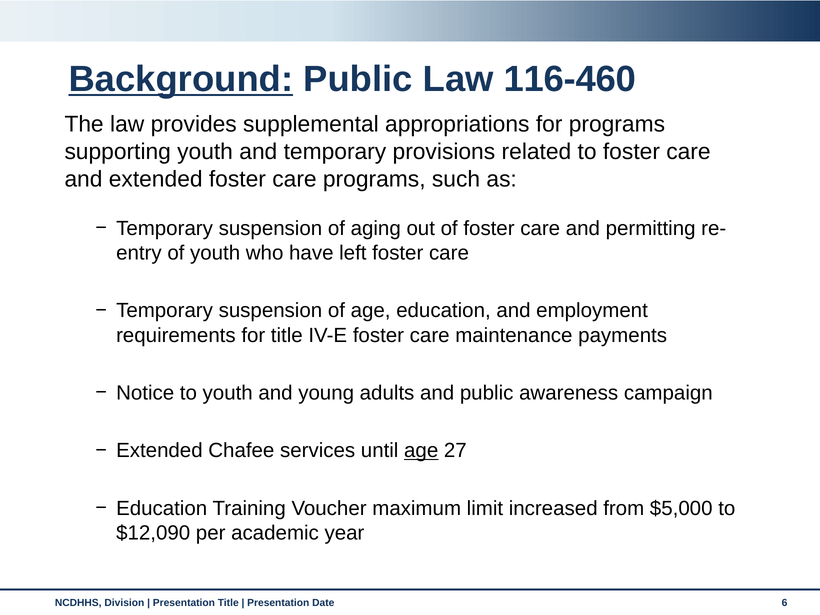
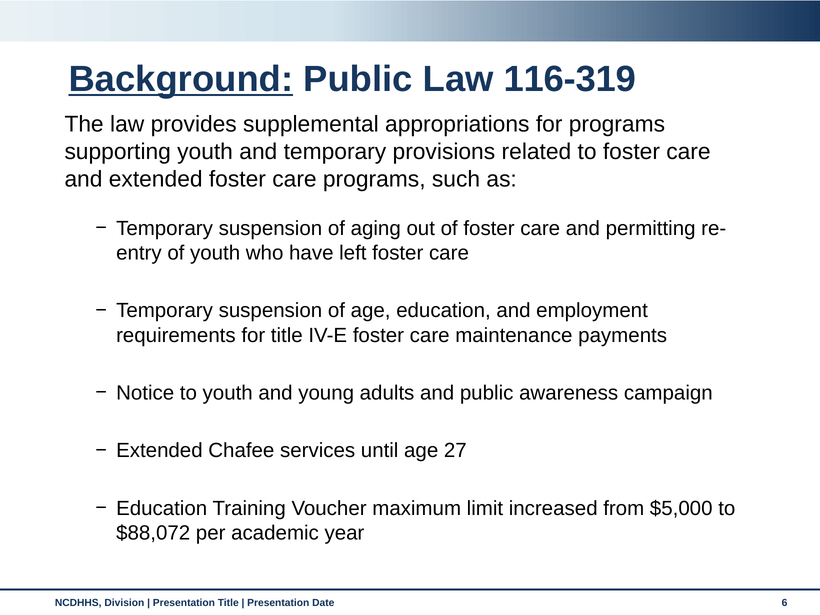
116-460: 116-460 -> 116-319
age at (421, 451) underline: present -> none
$12,090: $12,090 -> $88,072
